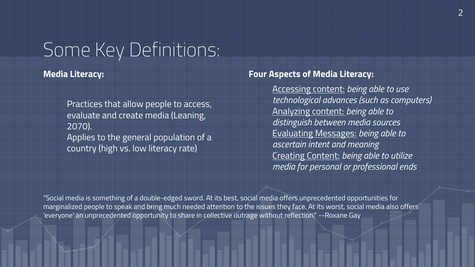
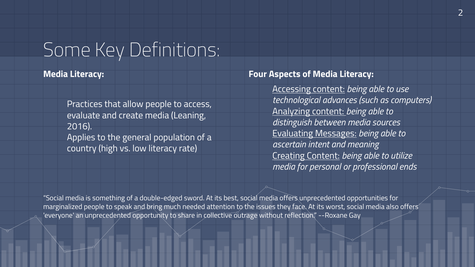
2070: 2070 -> 2016
